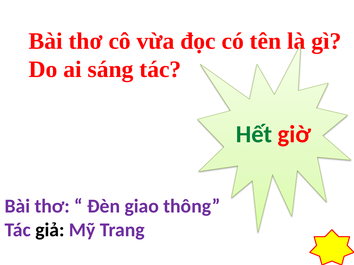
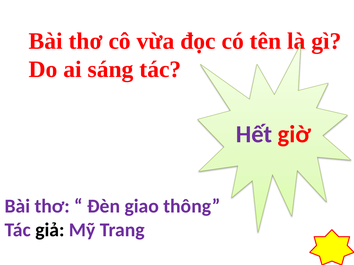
Hết colour: green -> purple
